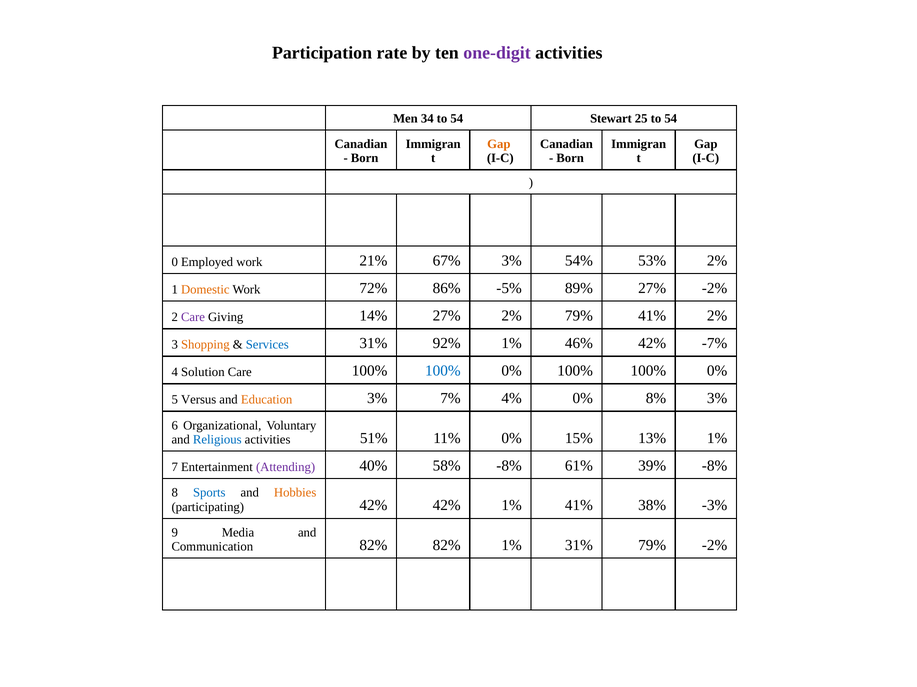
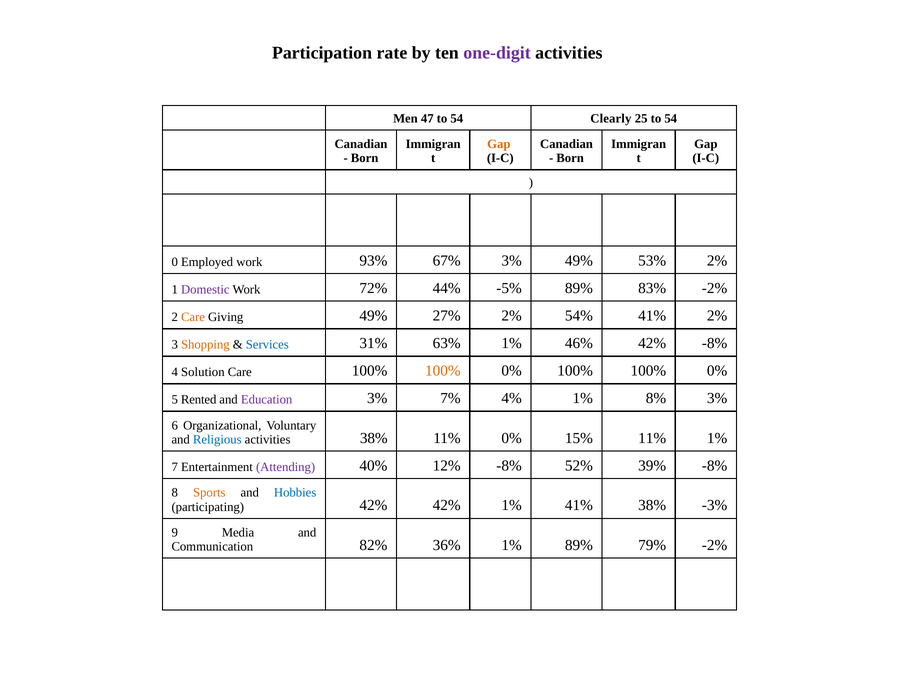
34: 34 -> 47
Stewart: Stewart -> Clearly
21%: 21% -> 93%
3% 54%: 54% -> 49%
Domestic colour: orange -> purple
86%: 86% -> 44%
89% 27%: 27% -> 83%
Care at (193, 318) colour: purple -> orange
Giving 14%: 14% -> 49%
2% 79%: 79% -> 54%
92%: 92% -> 63%
42% -7%: -7% -> -8%
100% at (443, 371) colour: blue -> orange
Versus: Versus -> Rented
Education colour: orange -> purple
4% 0%: 0% -> 1%
activities 51%: 51% -> 38%
15% 13%: 13% -> 11%
58%: 58% -> 12%
61%: 61% -> 52%
Sports colour: blue -> orange
Hobbies colour: orange -> blue
82% 82%: 82% -> 36%
1% 31%: 31% -> 89%
